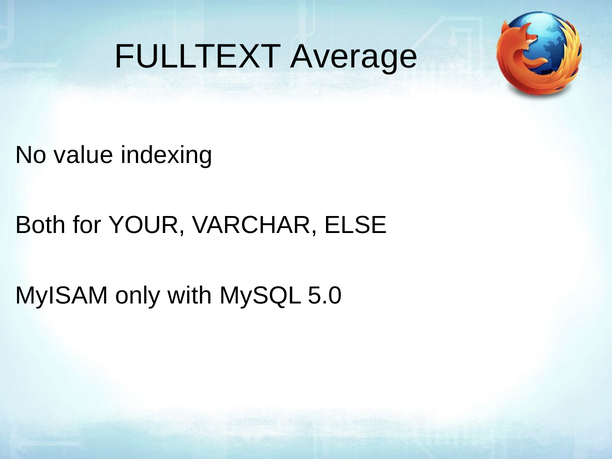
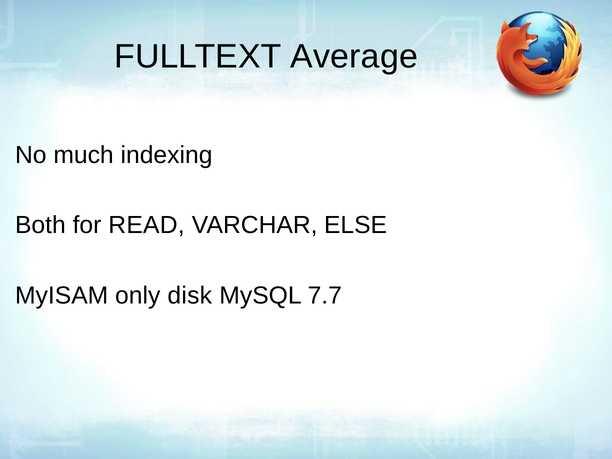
value: value -> much
YOUR: YOUR -> READ
with: with -> disk
5.0: 5.0 -> 7.7
